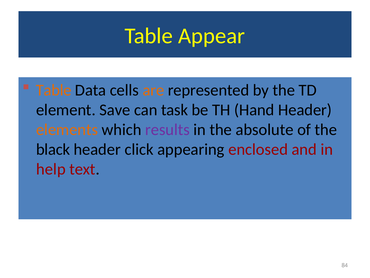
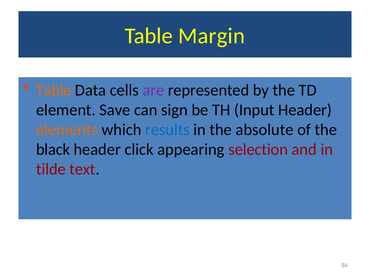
Appear: Appear -> Margin
are colour: orange -> purple
task: task -> sign
Hand: Hand -> Input
results colour: purple -> blue
enclosed: enclosed -> selection
help: help -> tilde
